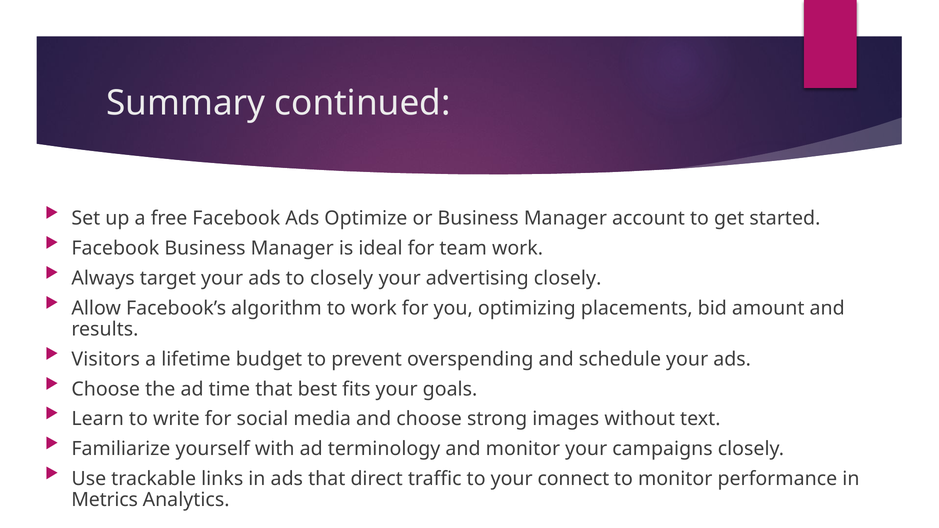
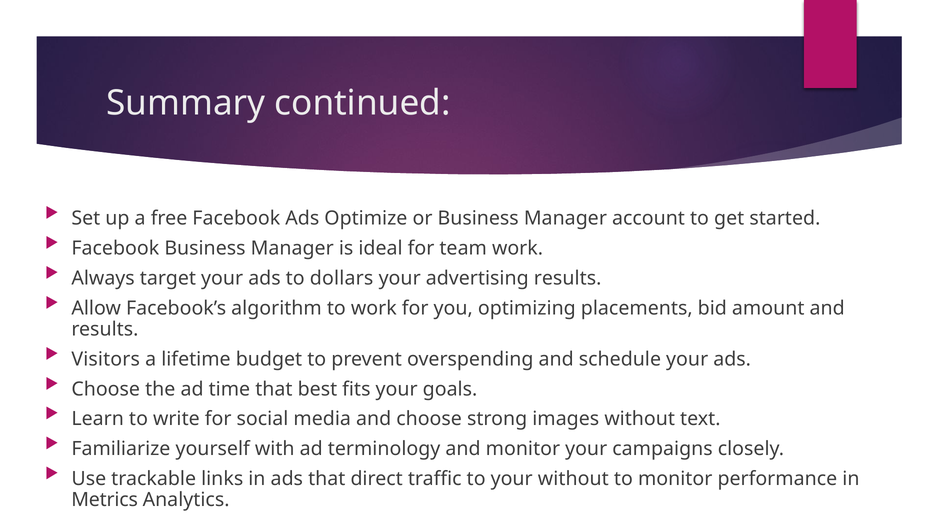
to closely: closely -> dollars
advertising closely: closely -> results
your connect: connect -> without
